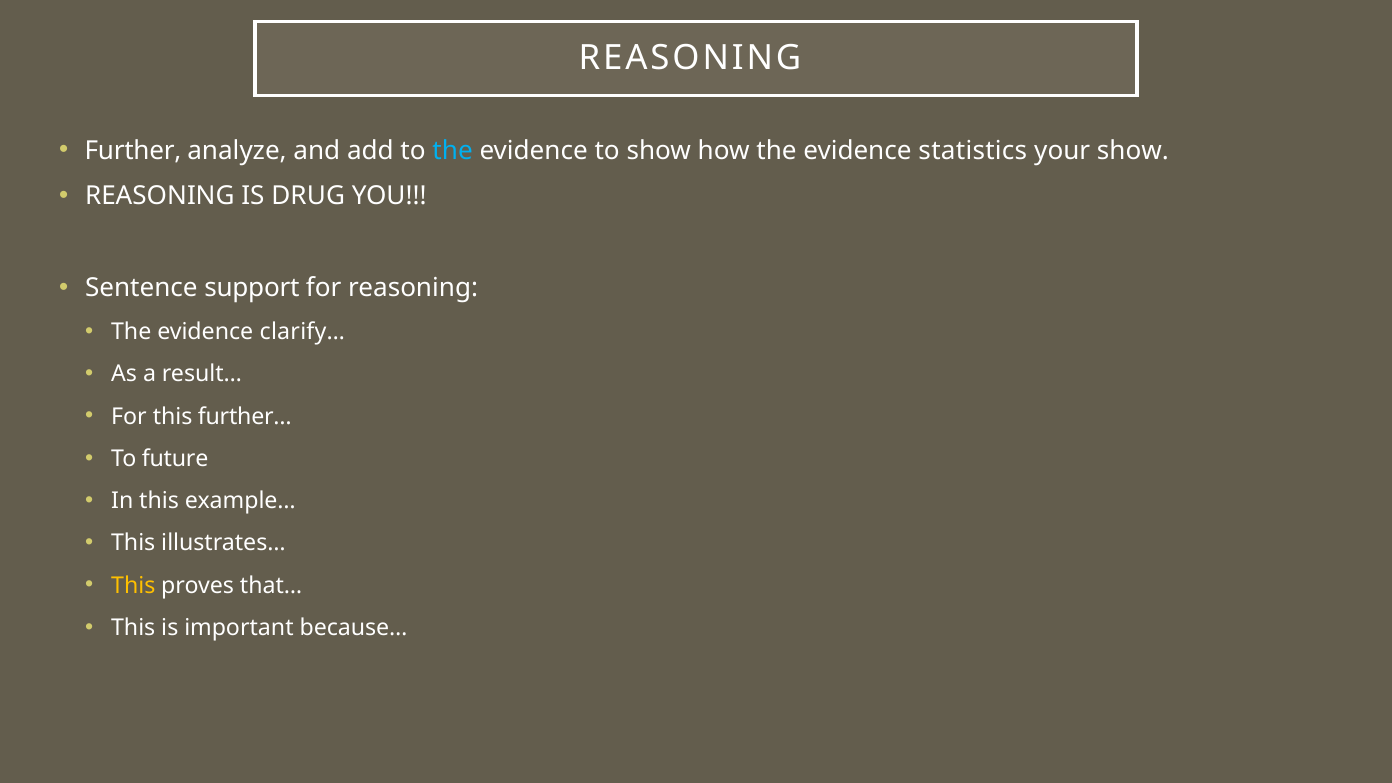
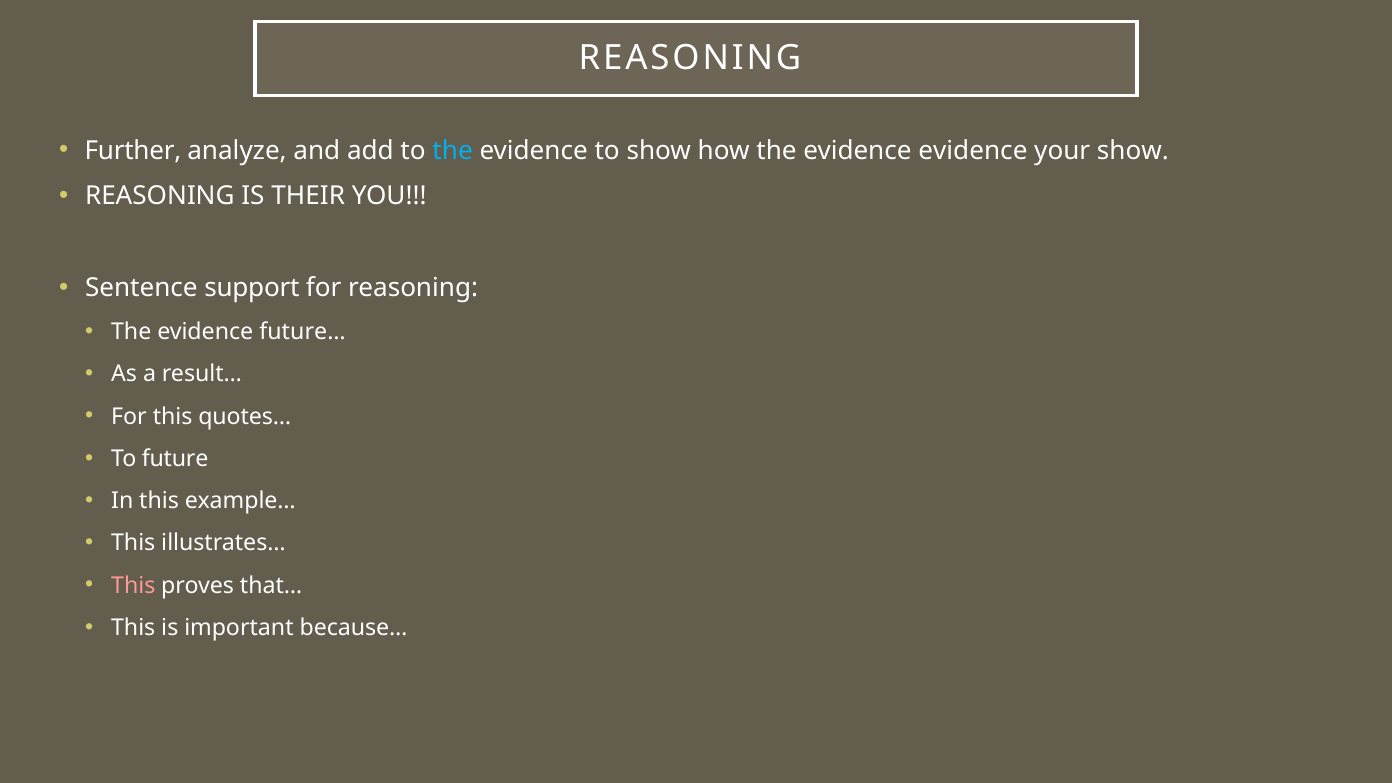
evidence statistics: statistics -> evidence
DRUG: DRUG -> THEIR
clarify…: clarify… -> future…
further…: further… -> quotes…
This at (133, 586) colour: yellow -> pink
